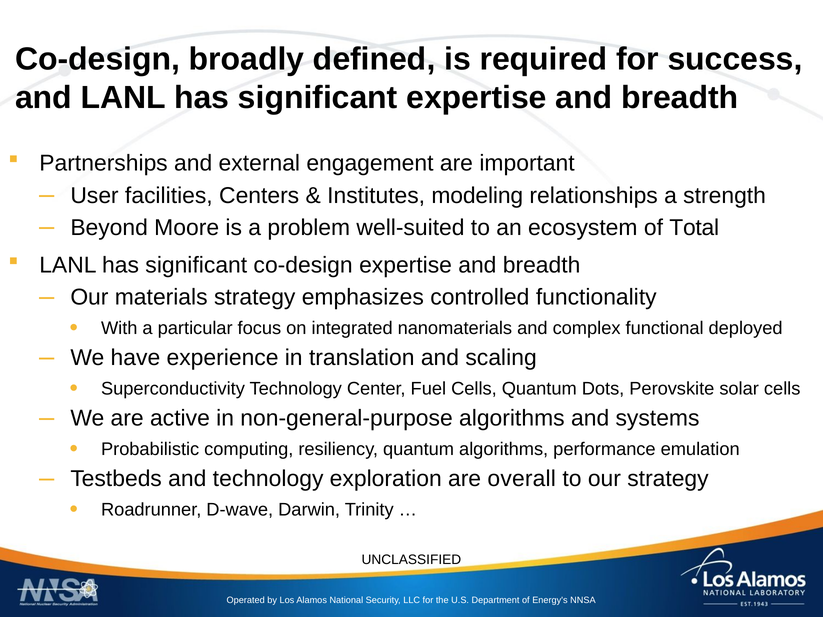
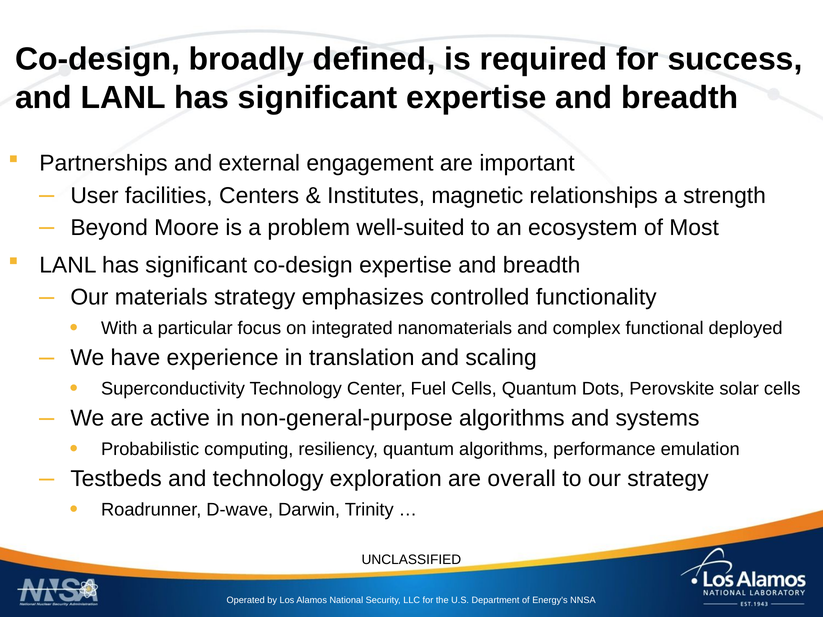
modeling: modeling -> magnetic
Total: Total -> Most
